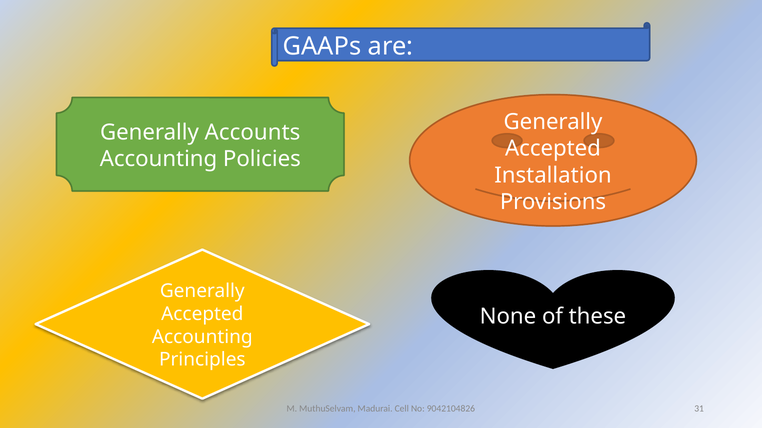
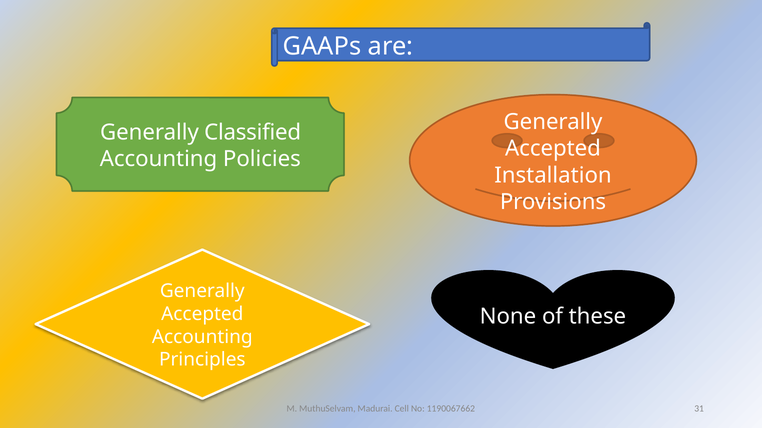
Accounts: Accounts -> Classified
9042104826: 9042104826 -> 1190067662
